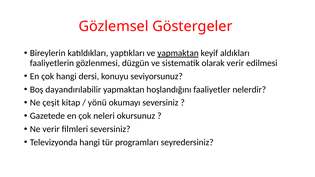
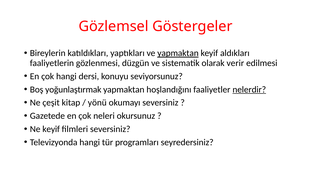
dayandırılabilir: dayandırılabilir -> yoğunlaştırmak
nelerdir underline: none -> present
Ne verir: verir -> keyif
